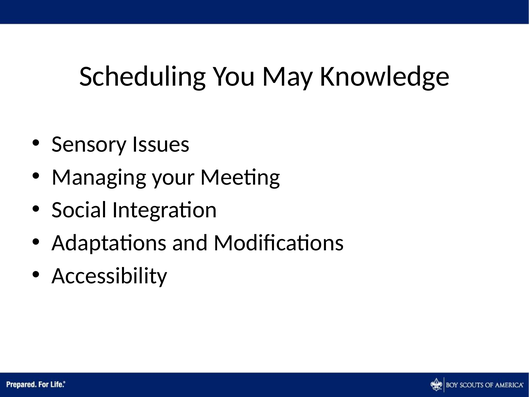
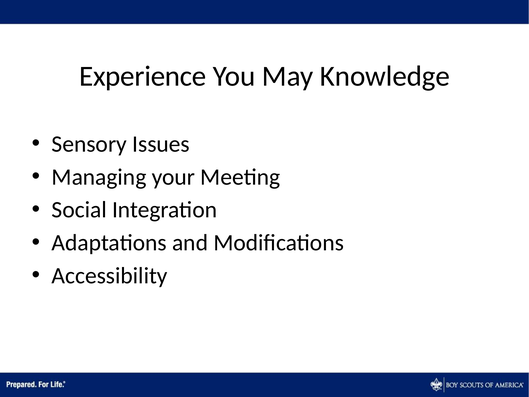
Scheduling: Scheduling -> Experience
